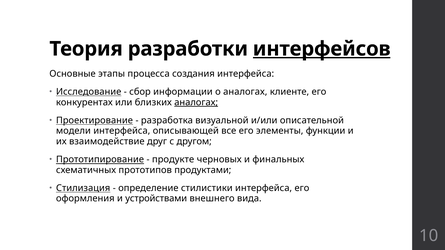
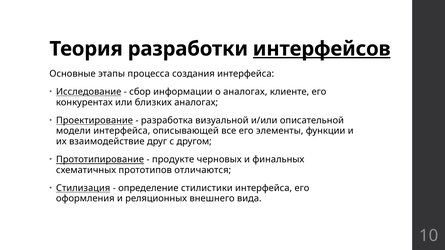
аналогах at (196, 102) underline: present -> none
продуктами: продуктами -> отличаются
устройствами: устройствами -> реляционных
